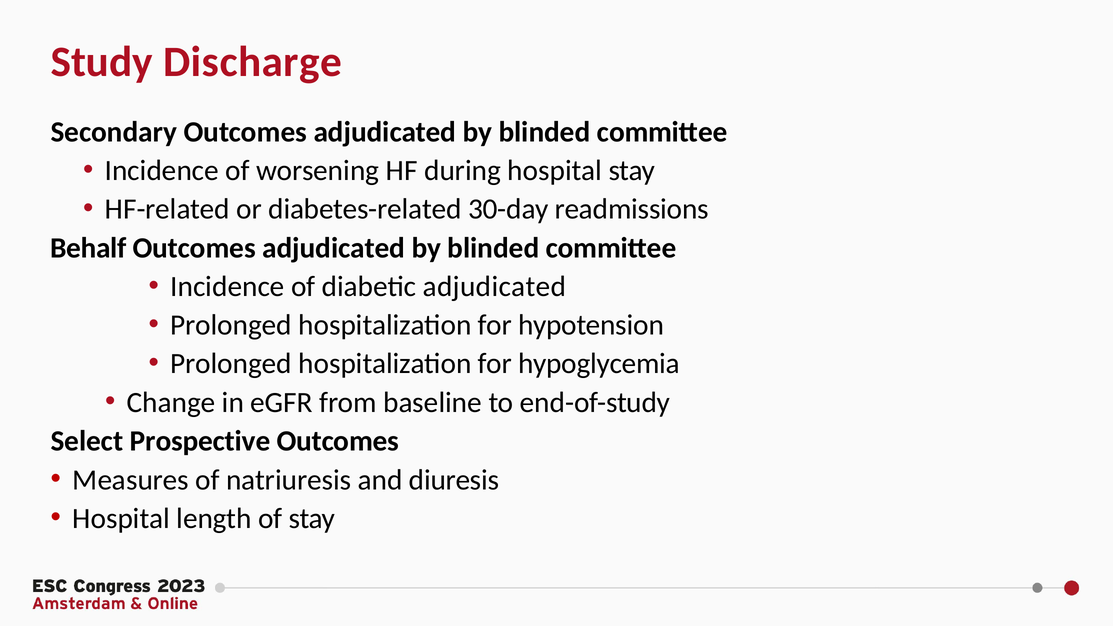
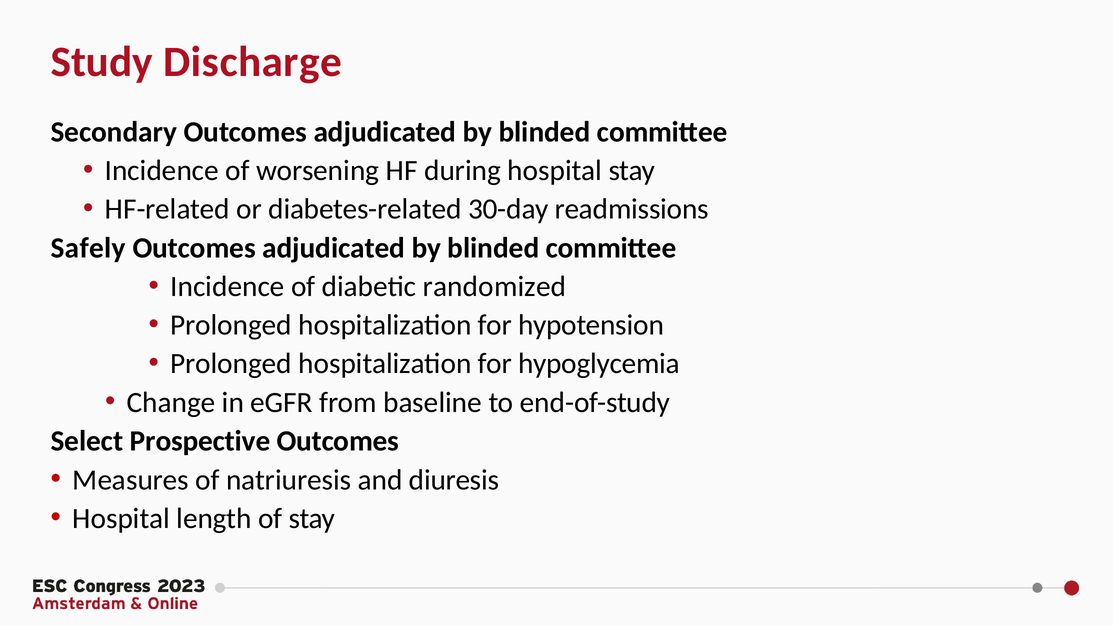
Behalf: Behalf -> Safely
diabetic adjudicated: adjudicated -> randomized
